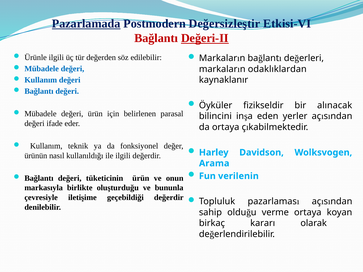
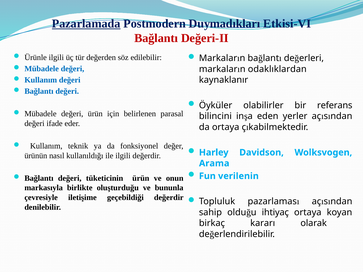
Değersizleştir: Değersizleştir -> Duymadıkları
Değeri-II underline: present -> none
fizikseldir: fizikseldir -> olabilirler
alınacak: alınacak -> referans
verme: verme -> ihtiyaç
